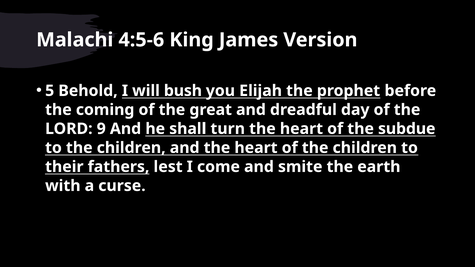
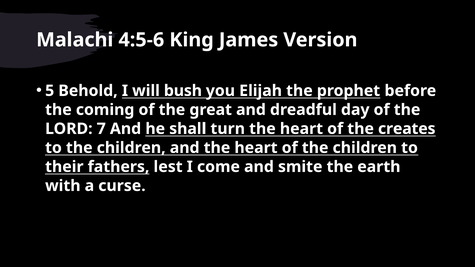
9: 9 -> 7
subdue: subdue -> creates
